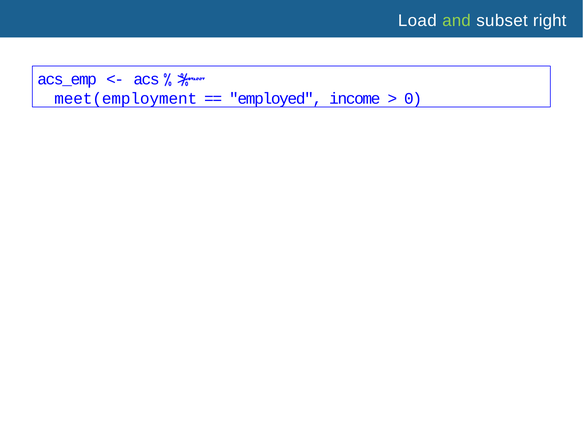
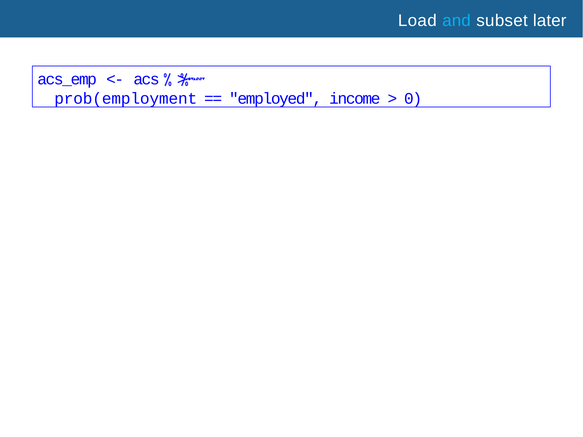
and colour: light green -> light blue
right: right -> later
meet(employment: meet(employment -> prob(employment
